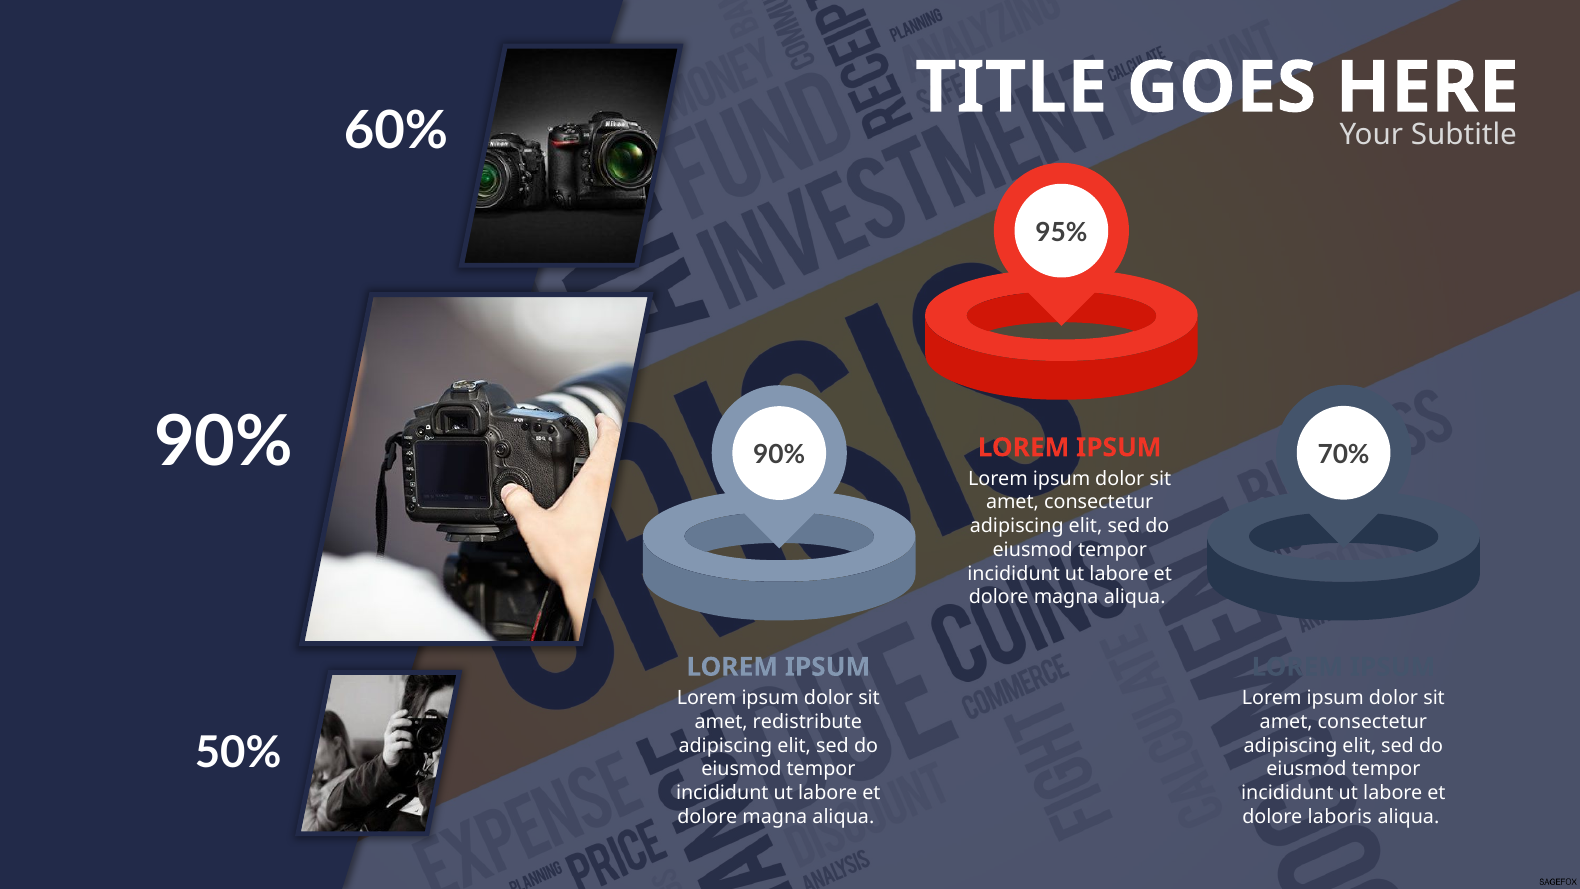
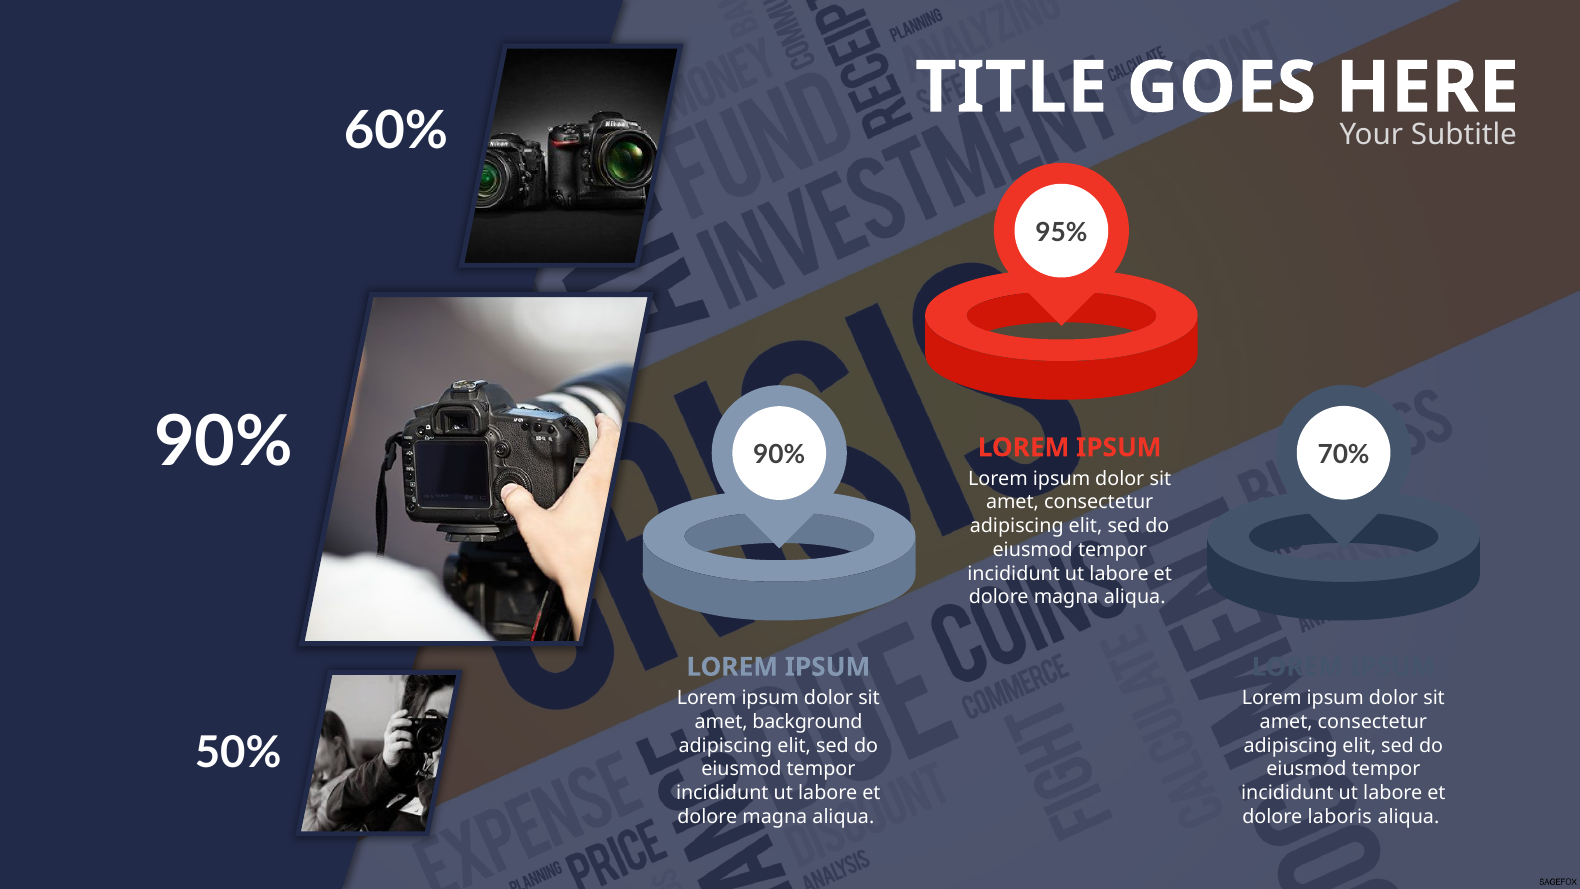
redistribute: redistribute -> background
